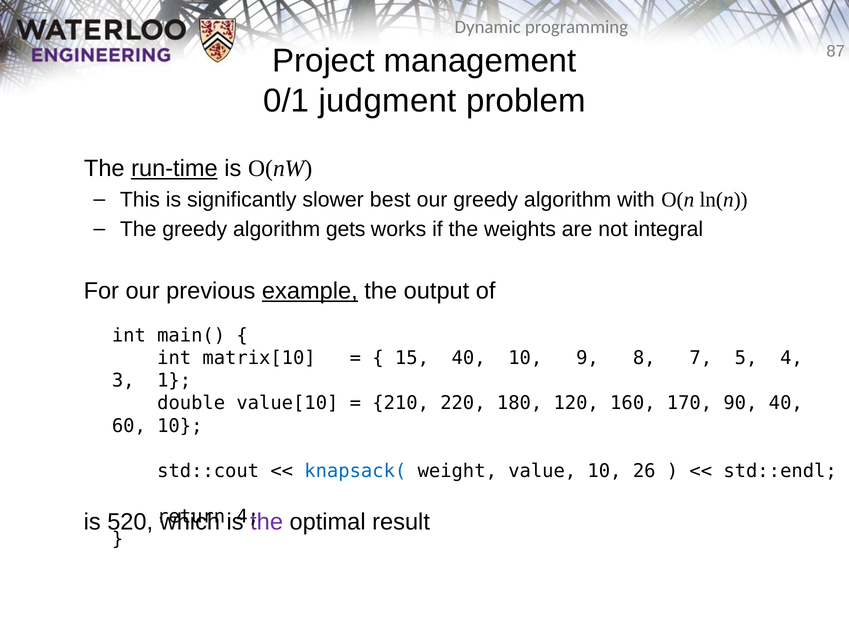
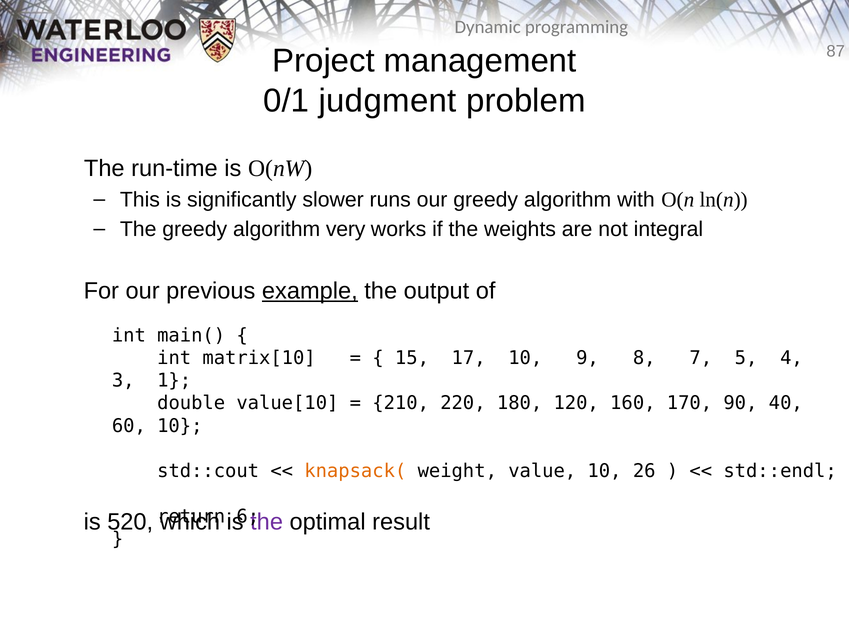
run-time underline: present -> none
best: best -> runs
gets: gets -> very
15 40: 40 -> 17
knapsack( colour: blue -> orange
4 at (248, 516): 4 -> 6
